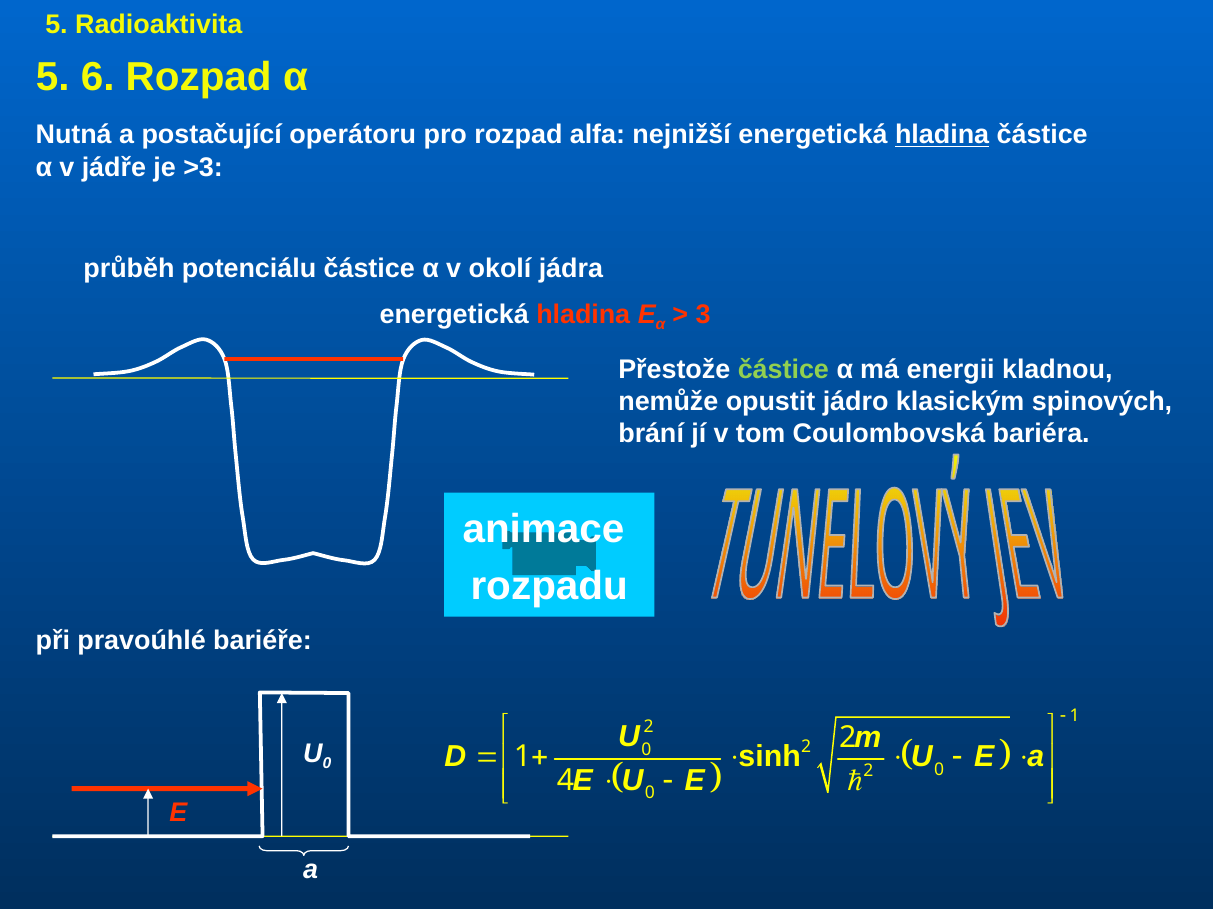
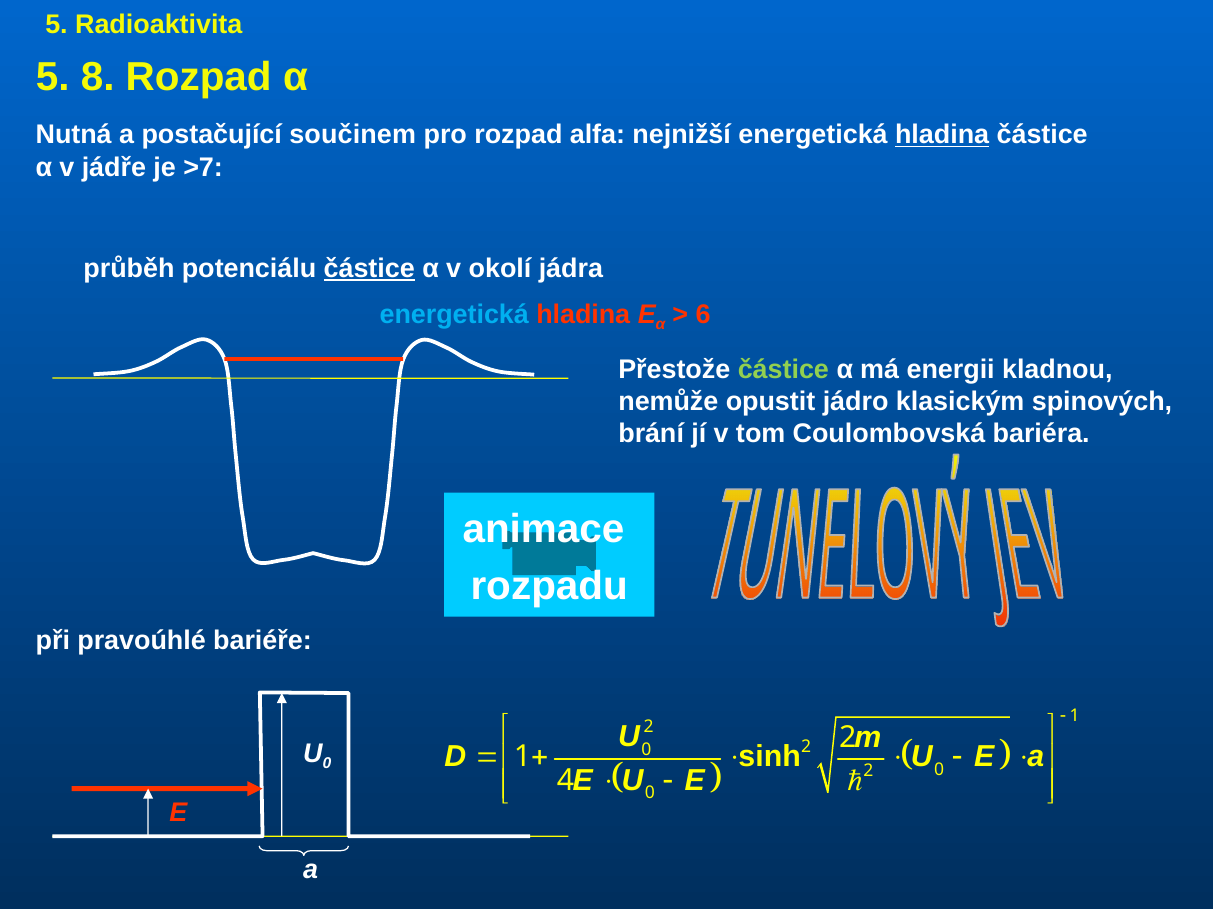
6: 6 -> 8
operátoru: operátoru -> součinem
>3: >3 -> >7
částice at (369, 269) underline: none -> present
energetická at (454, 314) colour: white -> light blue
3: 3 -> 6
